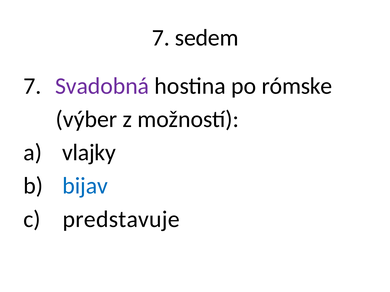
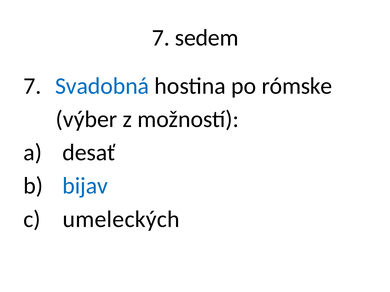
Svadobná colour: purple -> blue
vlajky: vlajky -> desať
predstavuje: predstavuje -> umeleckých
